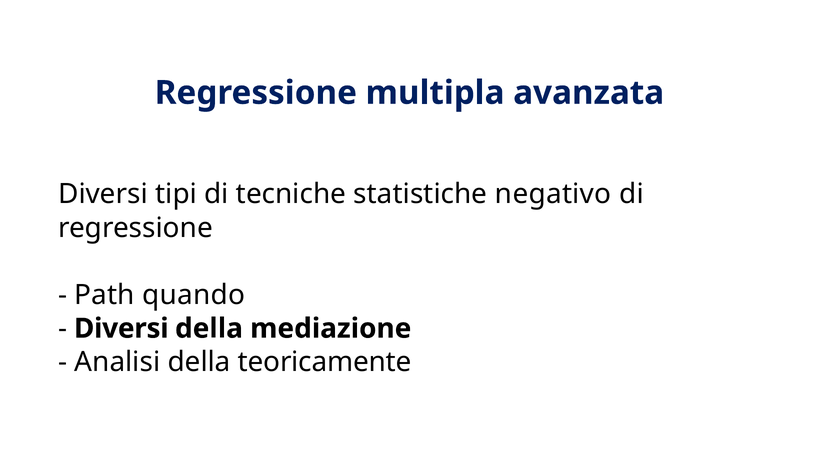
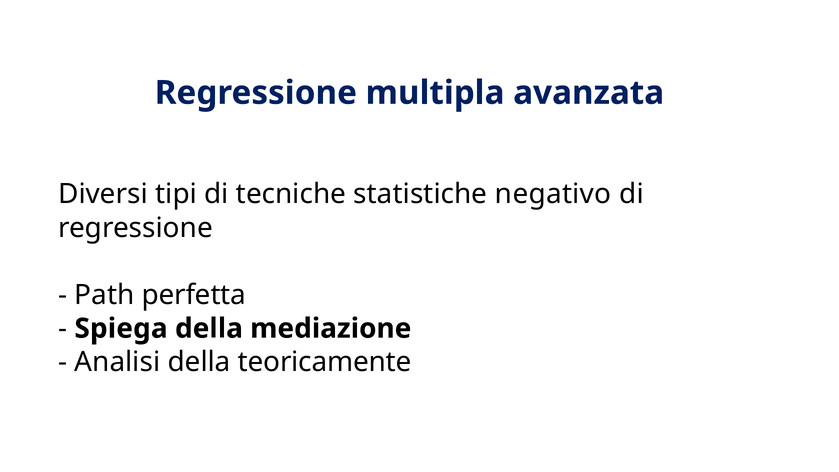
quando: quando -> perfetta
Diversi at (121, 328): Diversi -> Spiega
